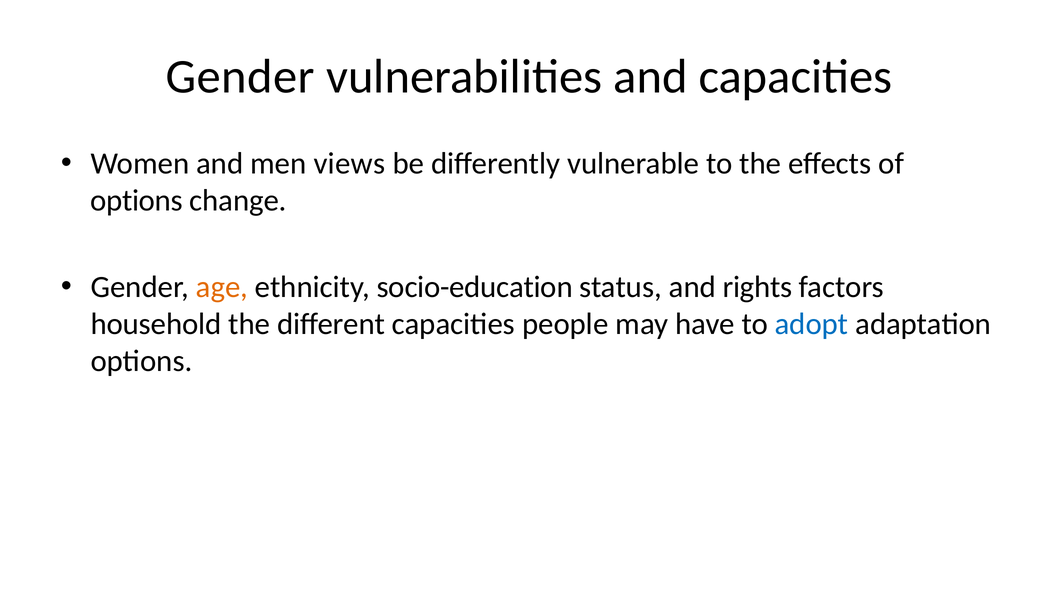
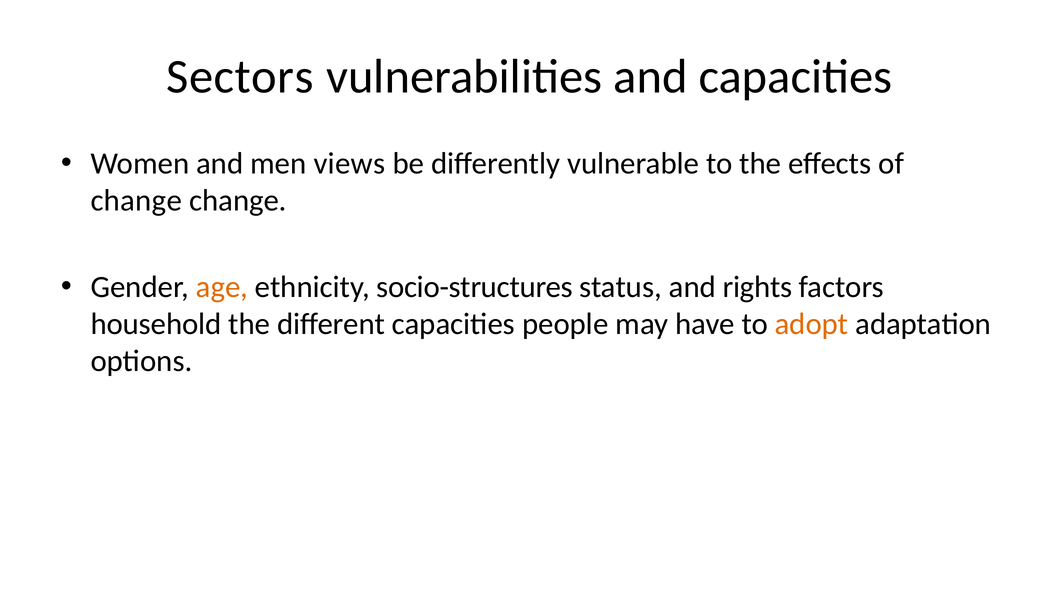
Gender at (240, 77): Gender -> Sectors
options at (137, 201): options -> change
socio-education: socio-education -> socio-structures
adopt colour: blue -> orange
